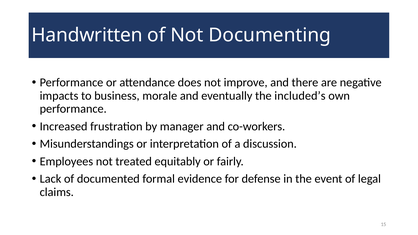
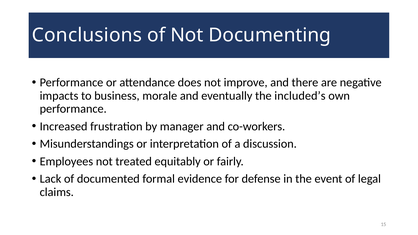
Handwritten: Handwritten -> Conclusions
